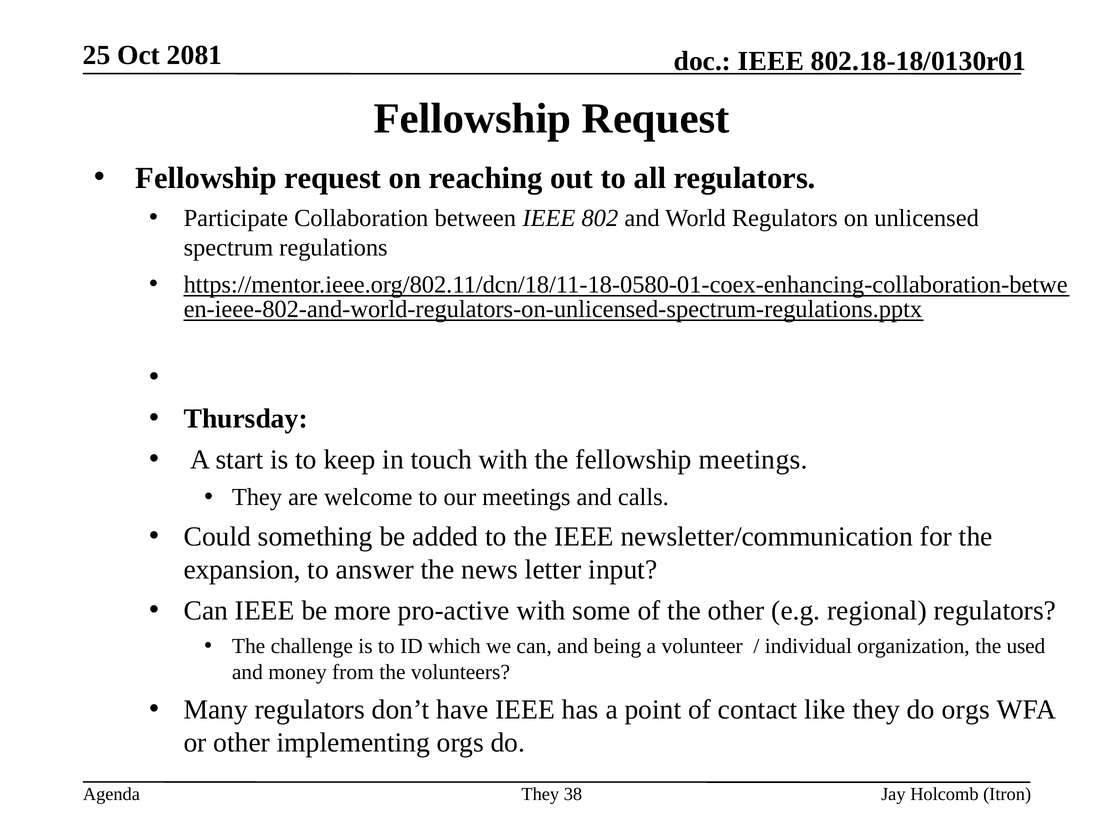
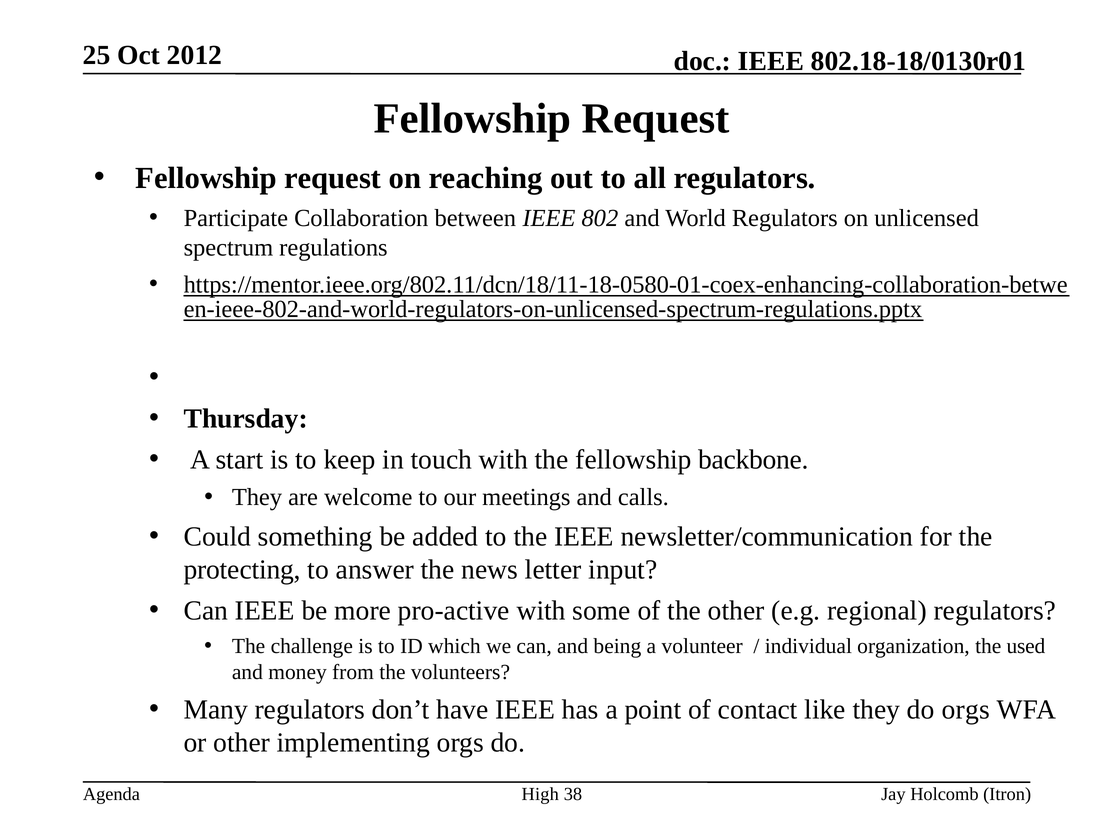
2081: 2081 -> 2012
fellowship meetings: meetings -> backbone
expansion: expansion -> protecting
They at (540, 794): They -> High
